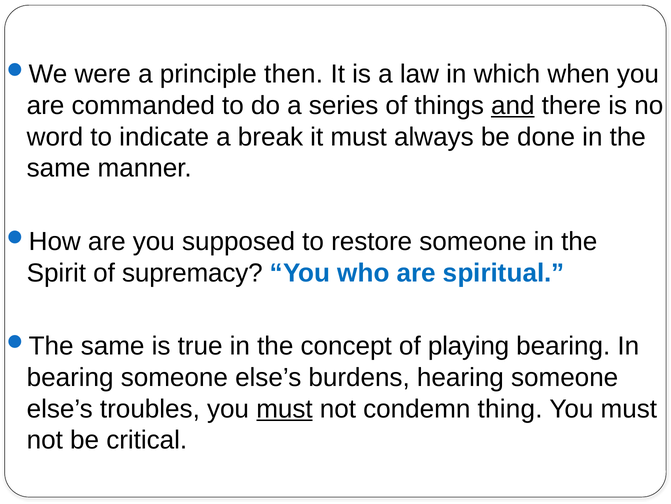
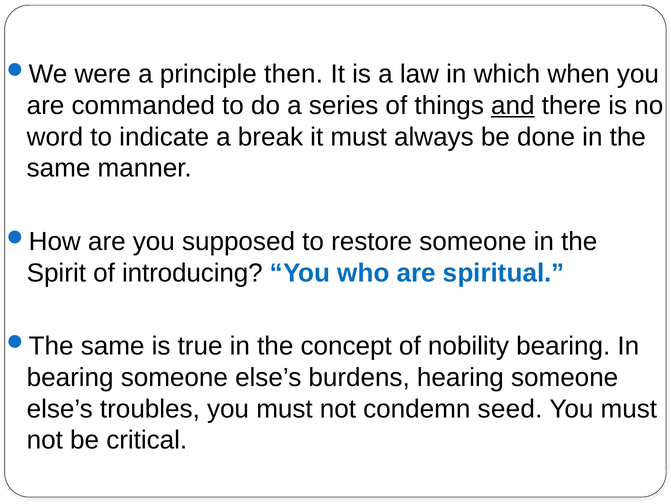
supremacy: supremacy -> introducing
playing: playing -> nobility
must at (284, 408) underline: present -> none
thing: thing -> seed
